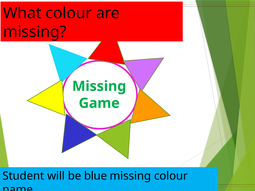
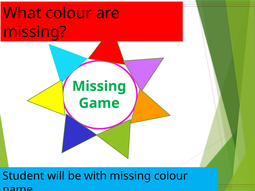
blue: blue -> with
